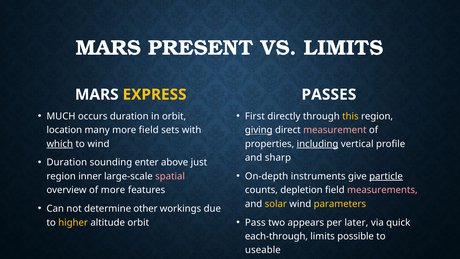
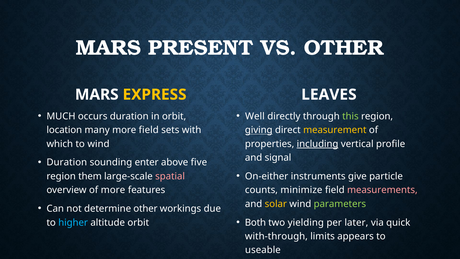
VS LIMITS: LIMITS -> OTHER
PASSES: PASSES -> LEAVES
First: First -> Well
this colour: yellow -> light green
measurement colour: pink -> yellow
which underline: present -> none
sharp: sharp -> signal
just: just -> five
On-depth: On-depth -> On-either
particle underline: present -> none
inner: inner -> them
depletion: depletion -> minimize
parameters colour: yellow -> light green
Pass: Pass -> Both
appears: appears -> yielding
higher colour: yellow -> light blue
each-through: each-through -> with-through
possible: possible -> appears
